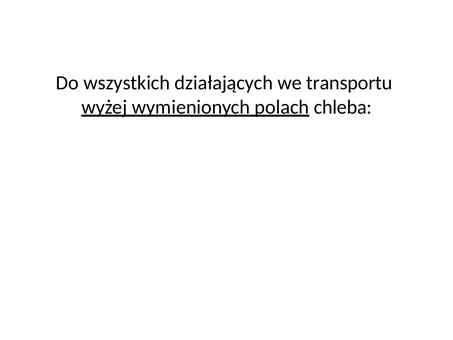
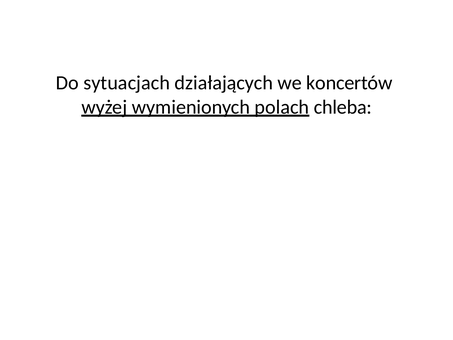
wszystkich: wszystkich -> sytuacjach
transportu: transportu -> koncertów
